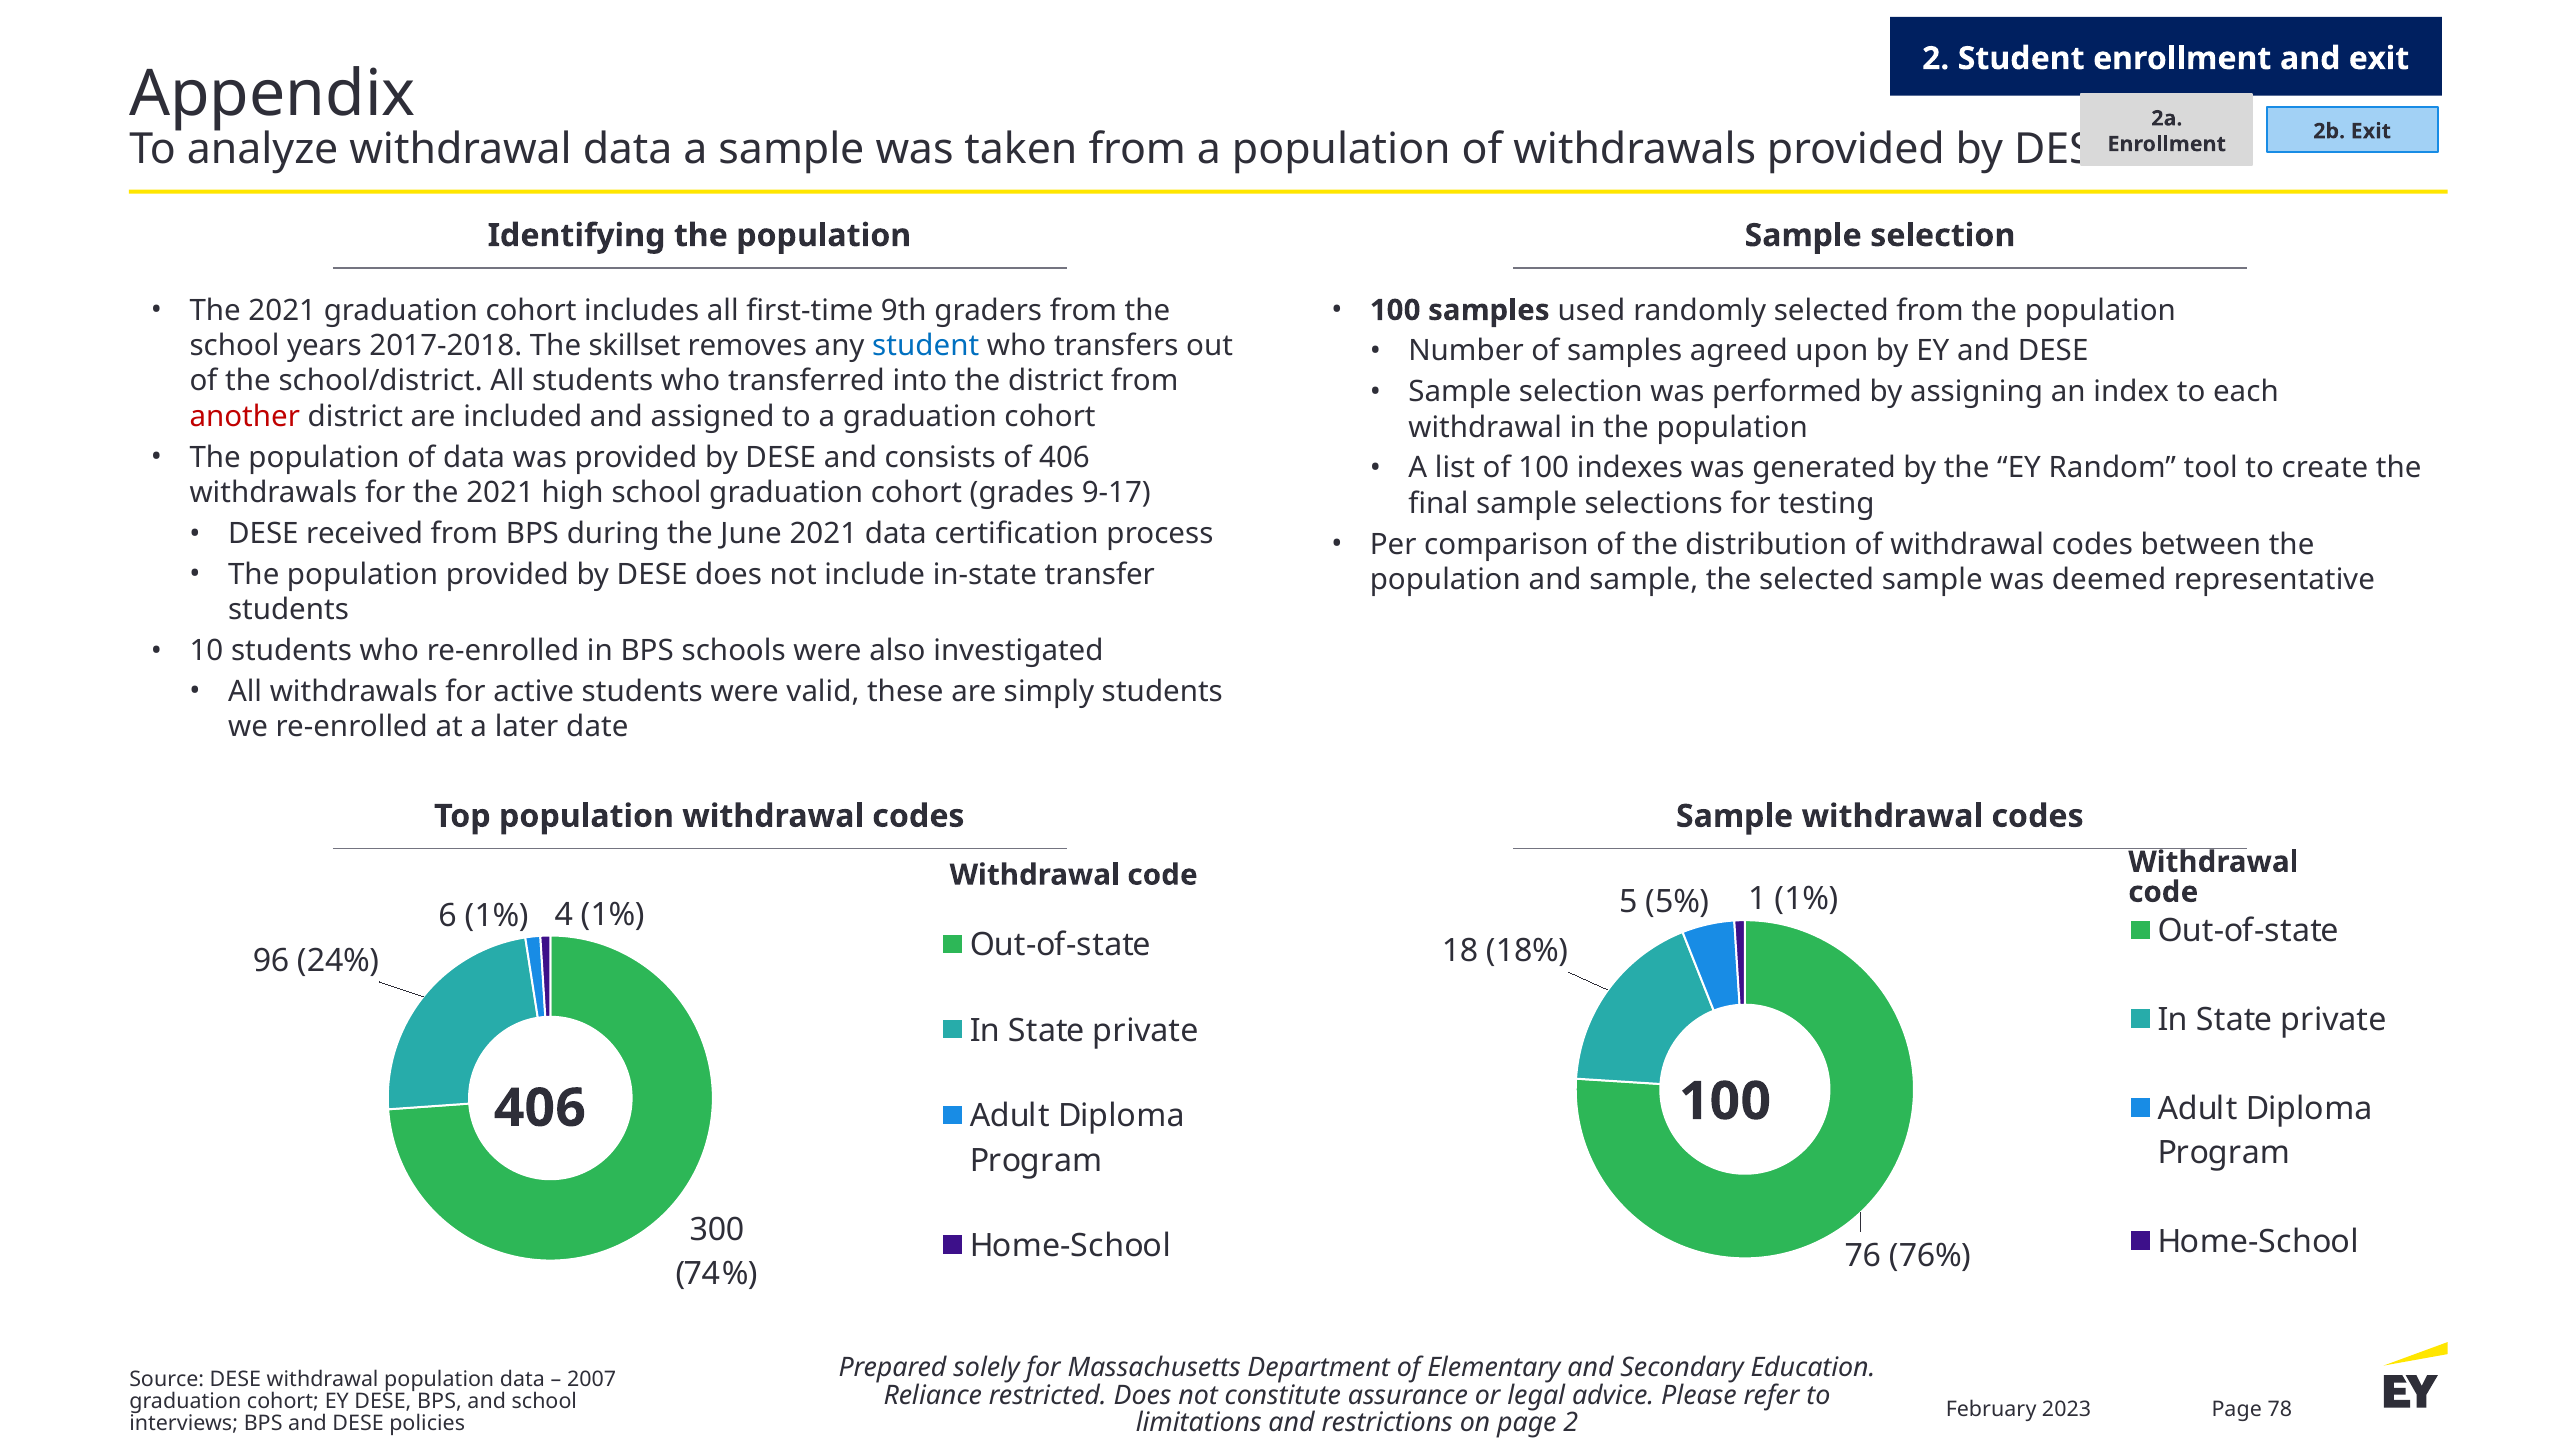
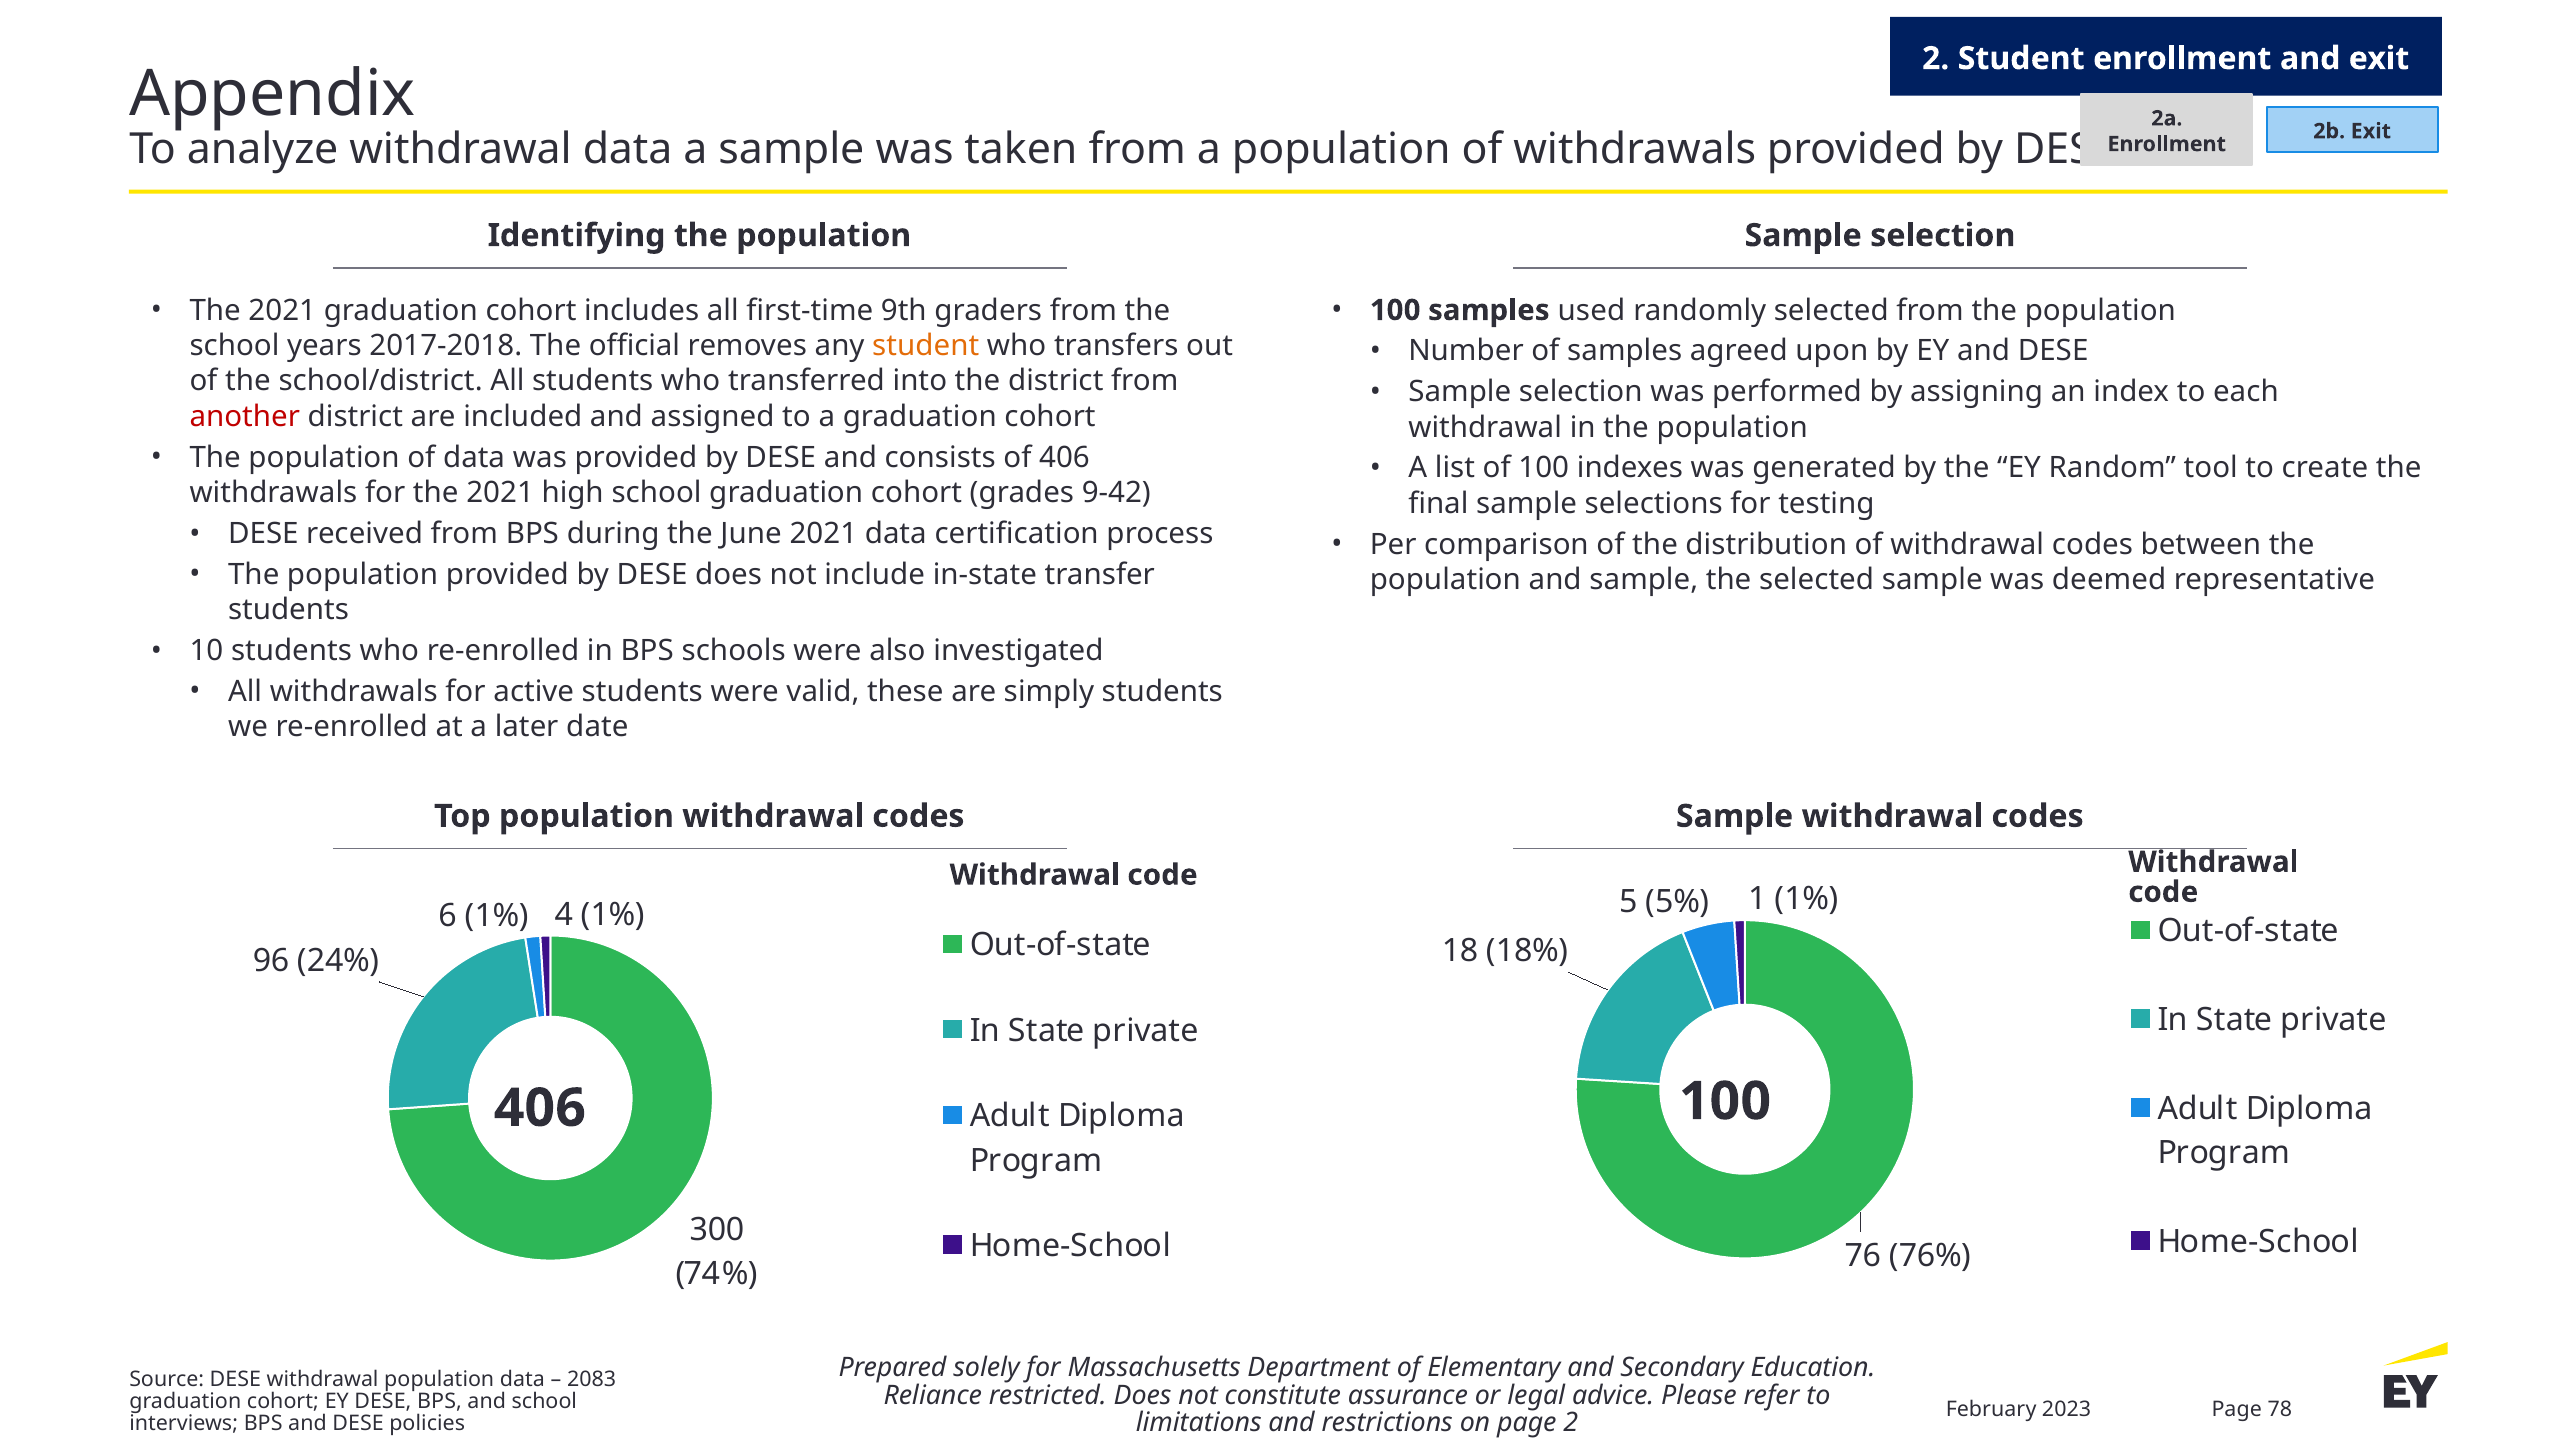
skillset: skillset -> official
student at (926, 346) colour: blue -> orange
9-17: 9-17 -> 9-42
2007: 2007 -> 2083
